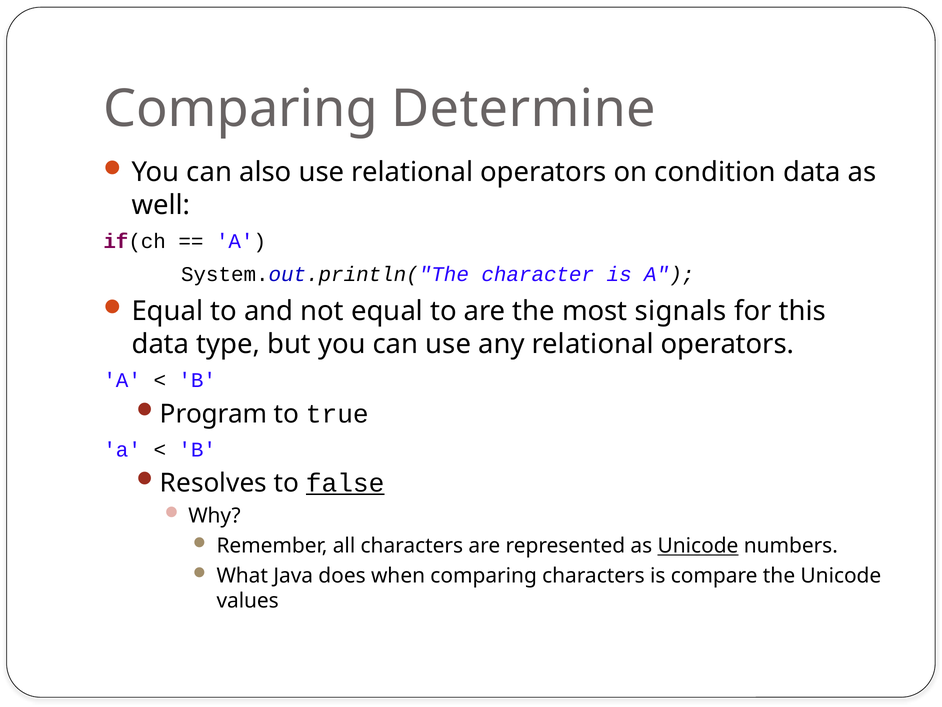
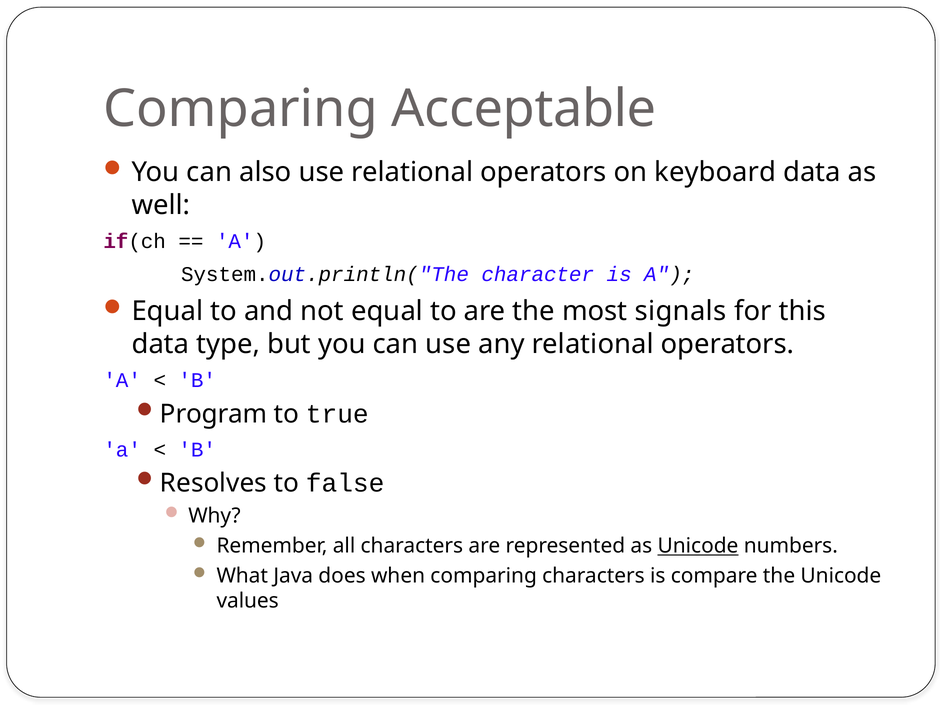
Determine: Determine -> Acceptable
condition: condition -> keyboard
false underline: present -> none
